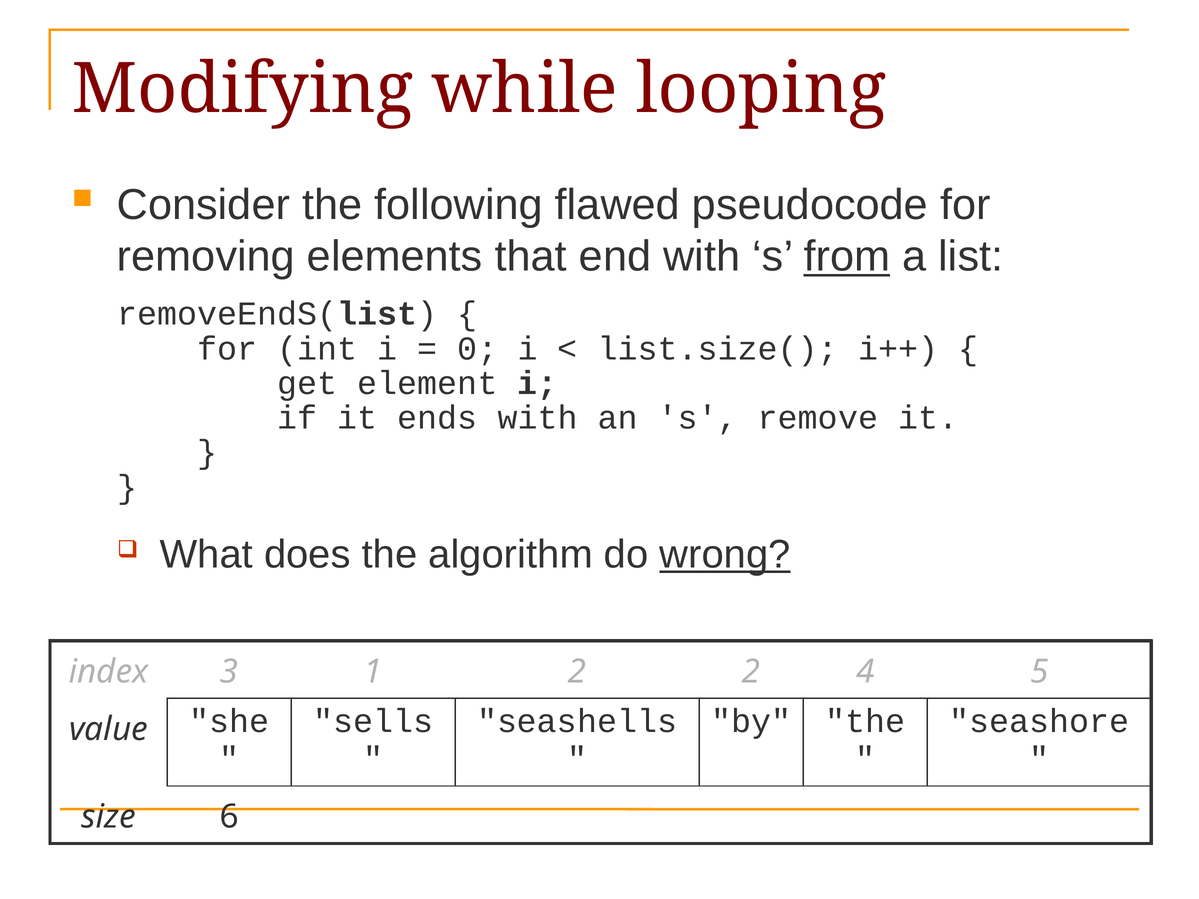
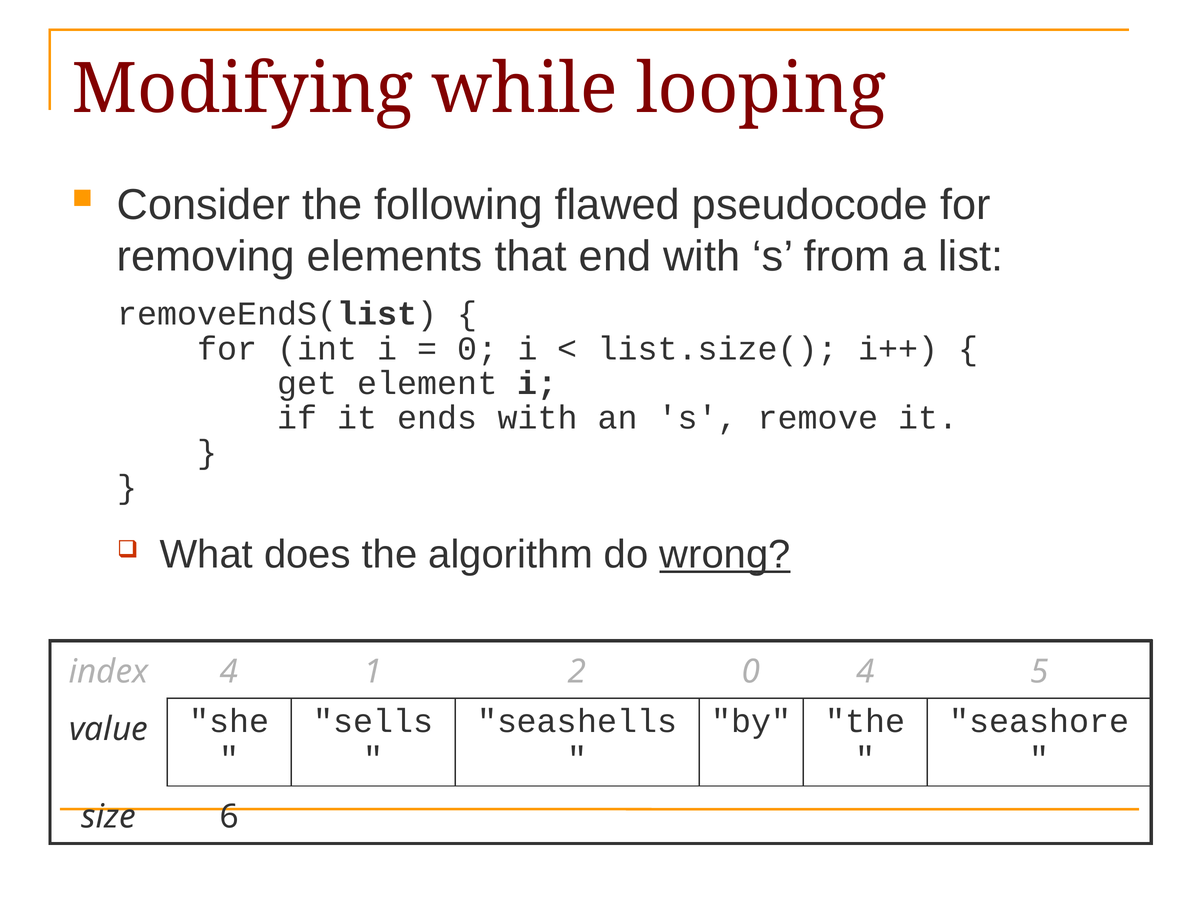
from underline: present -> none
index 3: 3 -> 4
2 2: 2 -> 0
